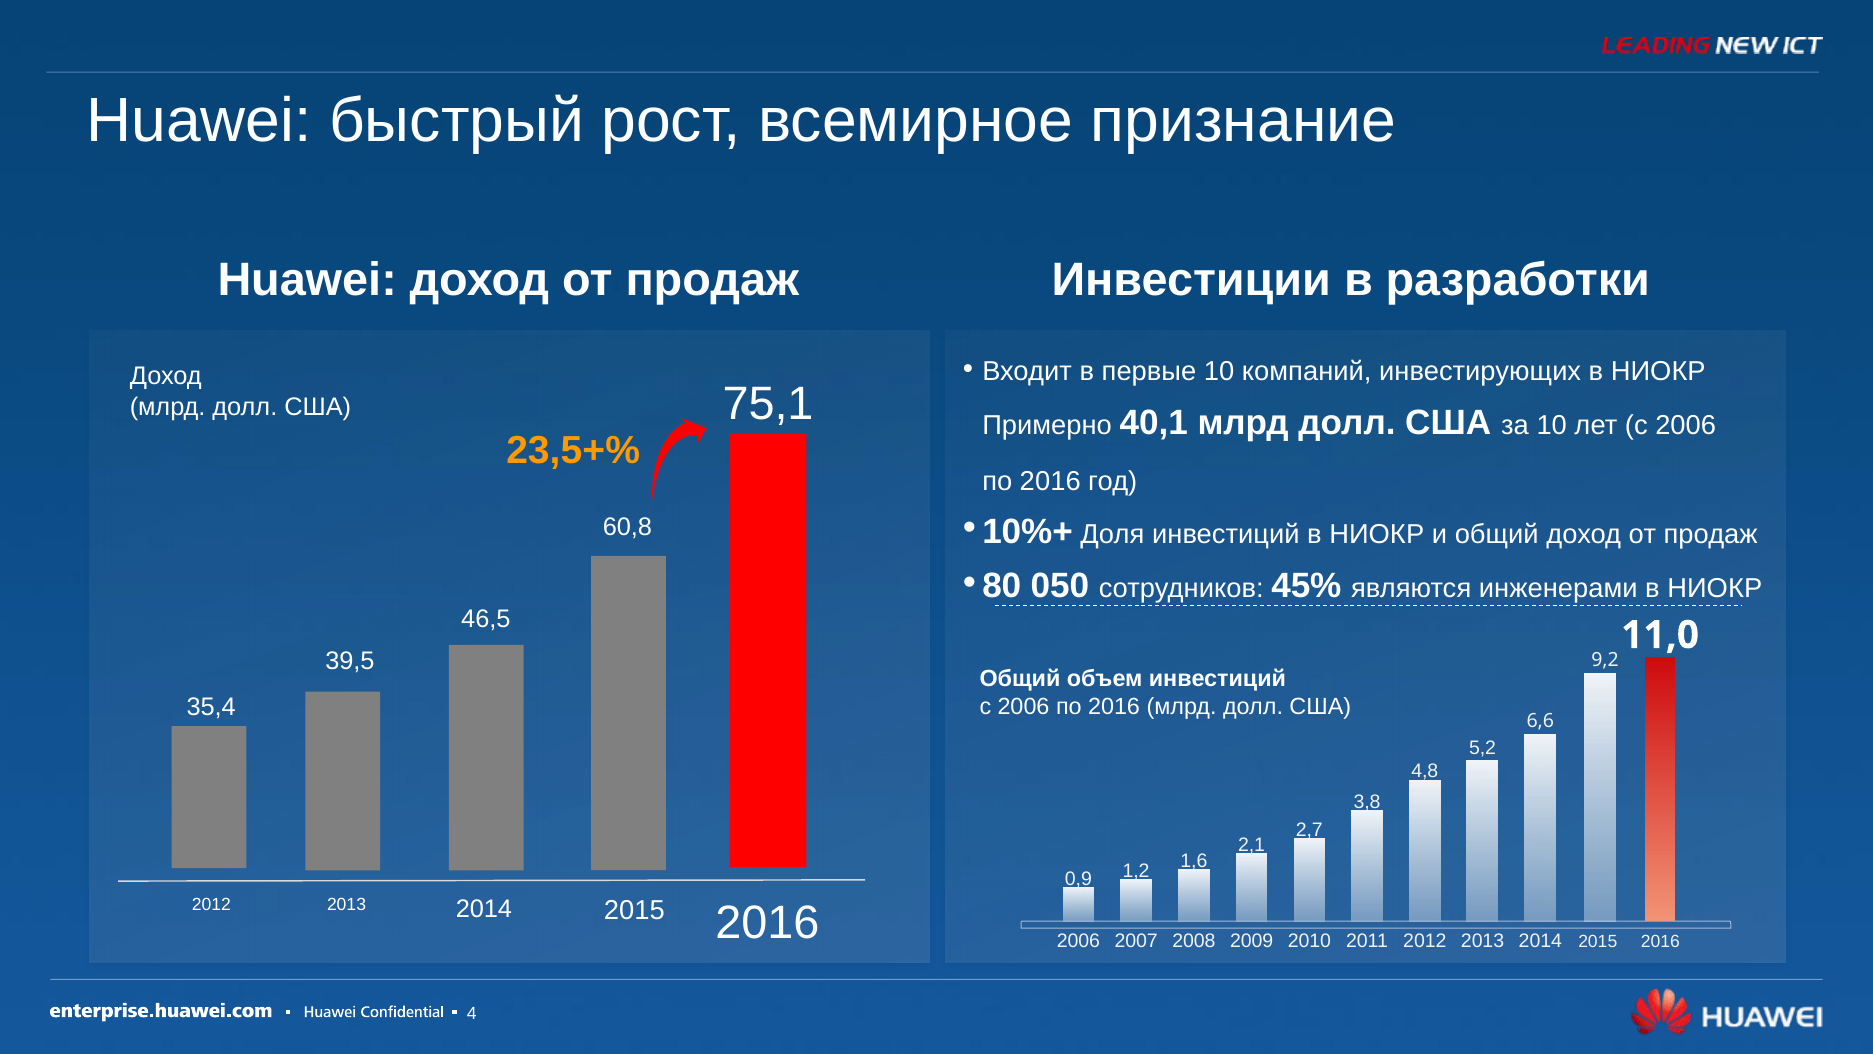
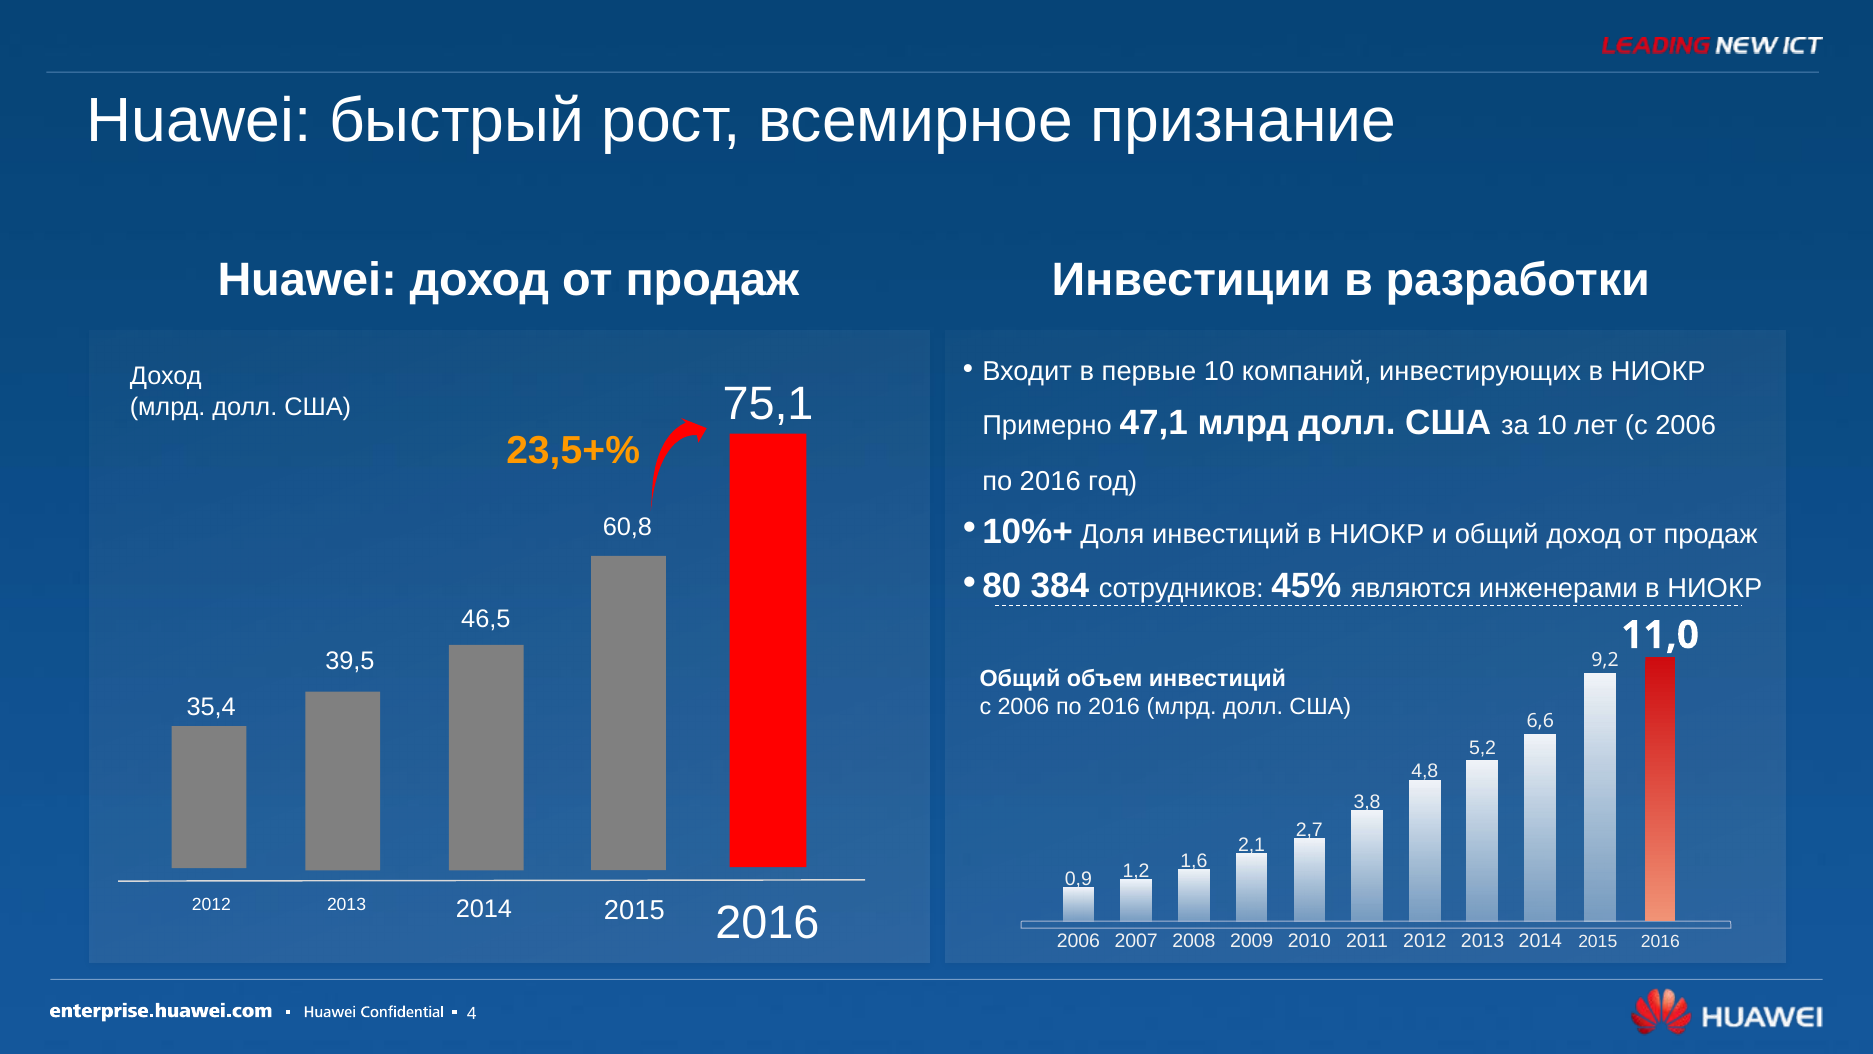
40,1: 40,1 -> 47,1
050: 050 -> 384
